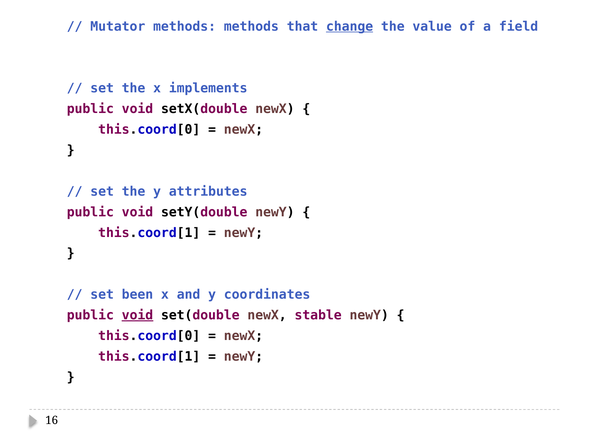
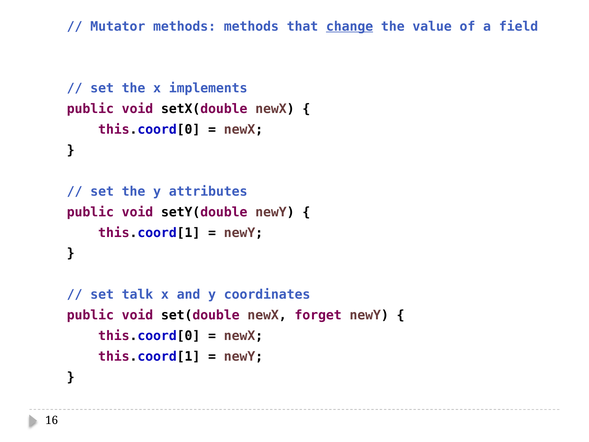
been: been -> talk
void at (137, 315) underline: present -> none
stable: stable -> forget
